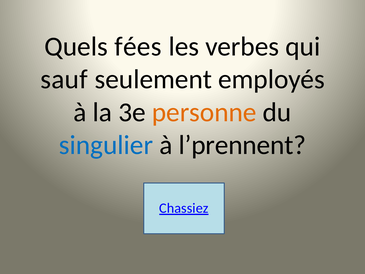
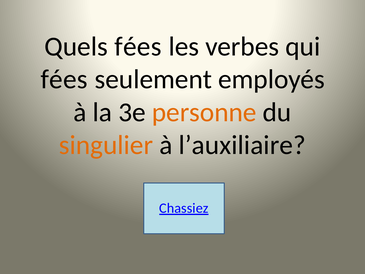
sauf at (64, 79): sauf -> fées
singulier colour: blue -> orange
l’prennent: l’prennent -> l’auxiliaire
